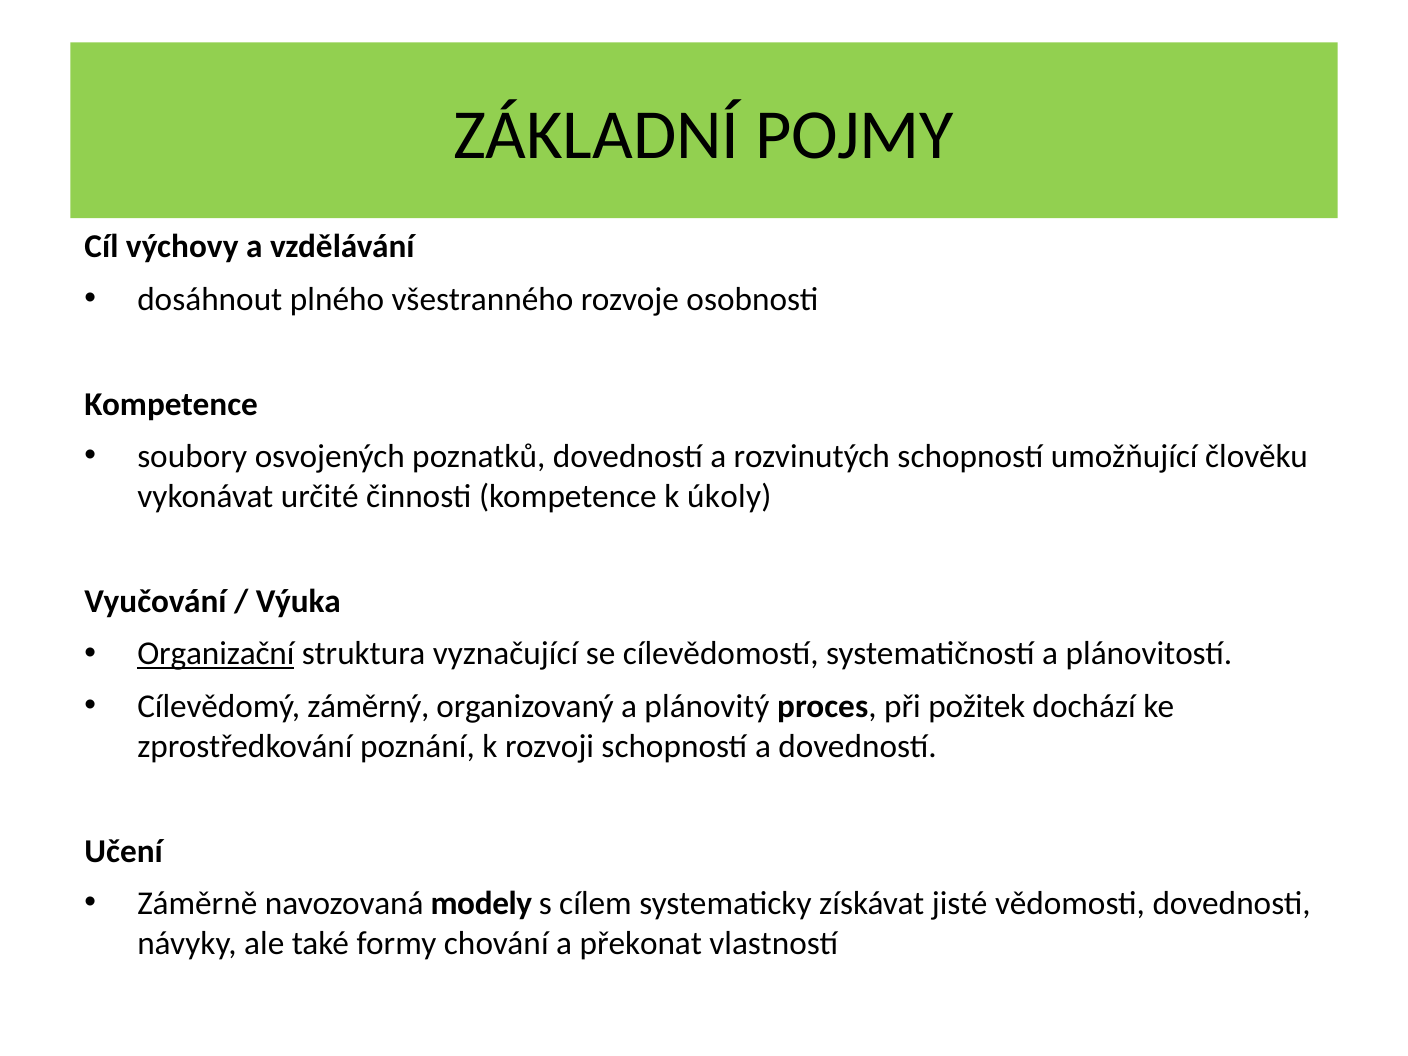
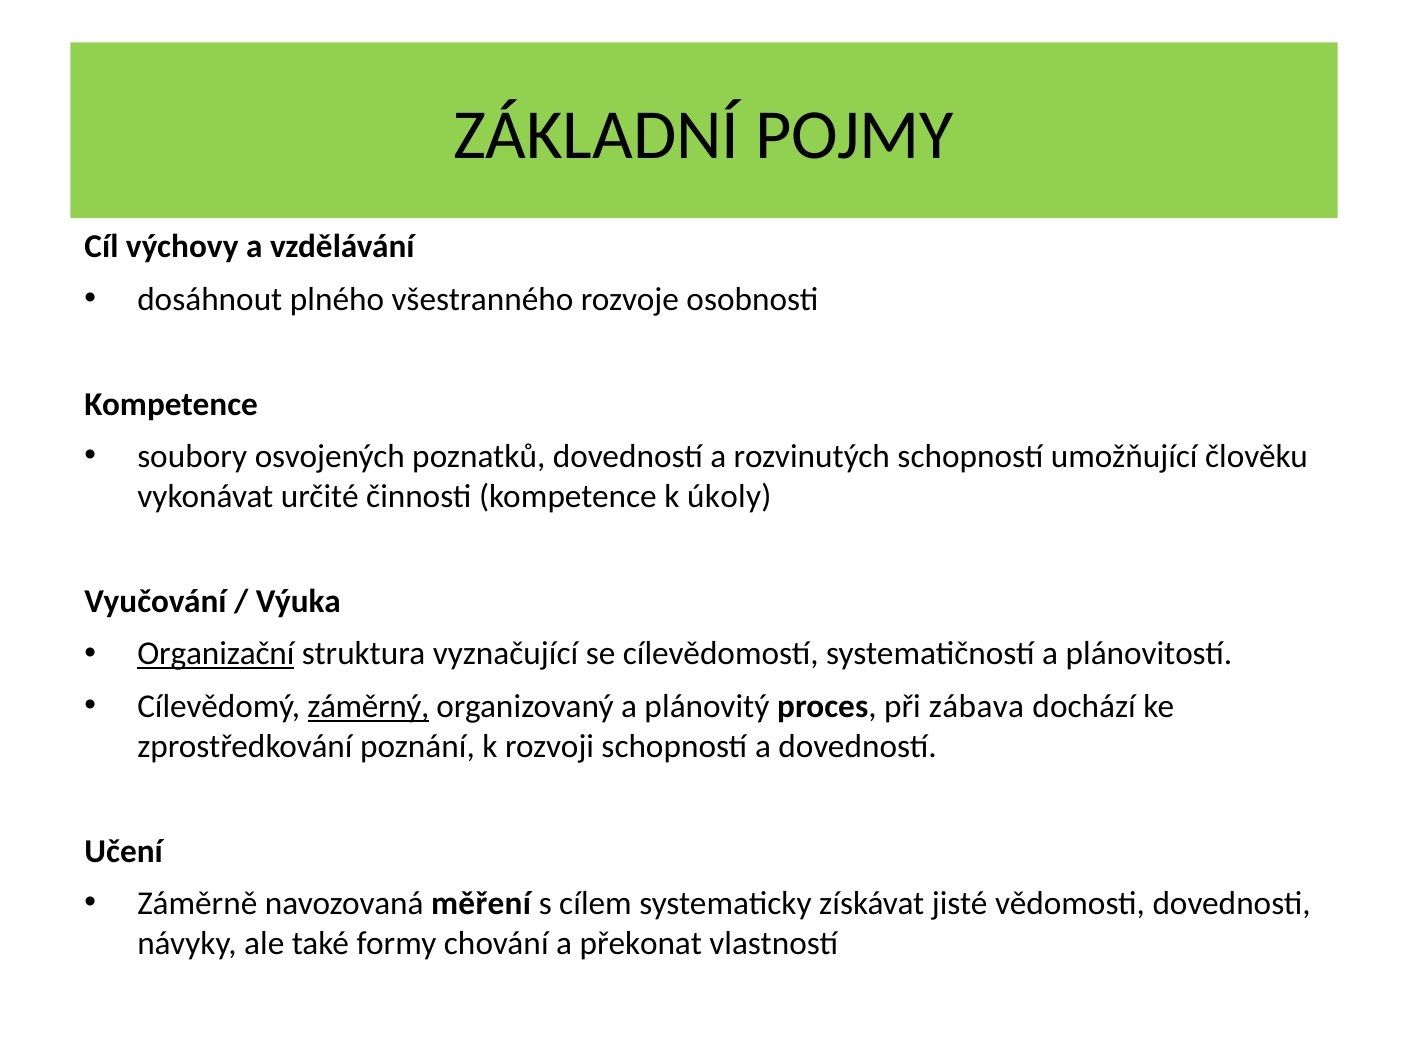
záměrný underline: none -> present
požitek: požitek -> zábava
modely: modely -> měření
